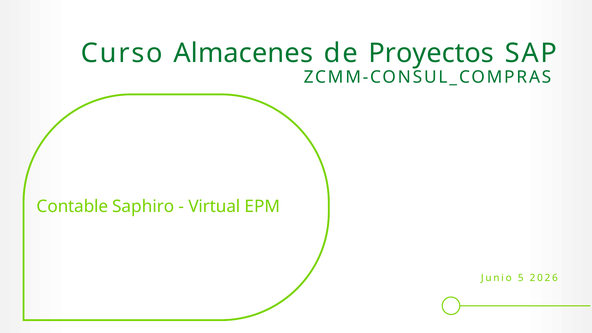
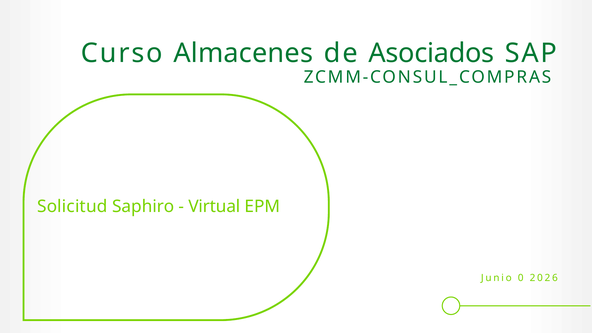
Proyectos: Proyectos -> Asociados
Contable: Contable -> Solicitud
5: 5 -> 0
